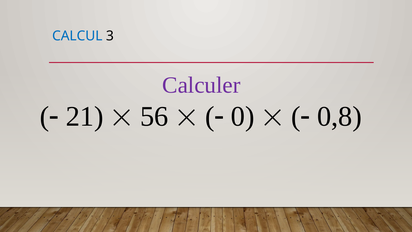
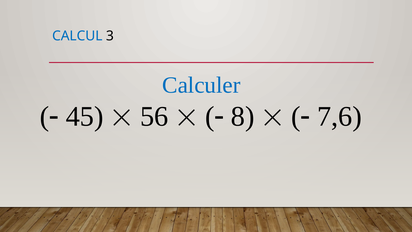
Calculer colour: purple -> blue
21: 21 -> 45
0: 0 -> 8
0,8: 0,8 -> 7,6
